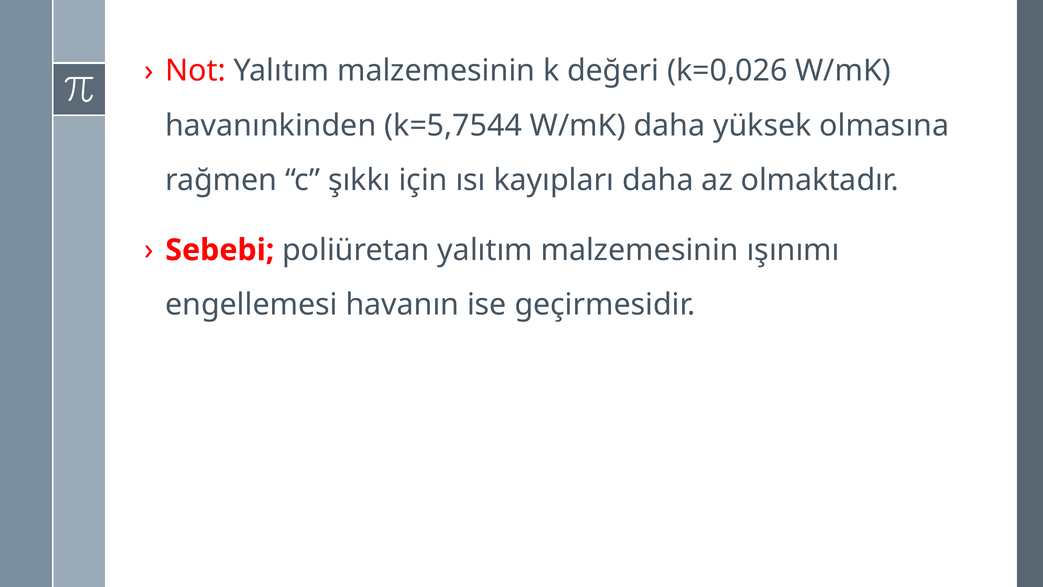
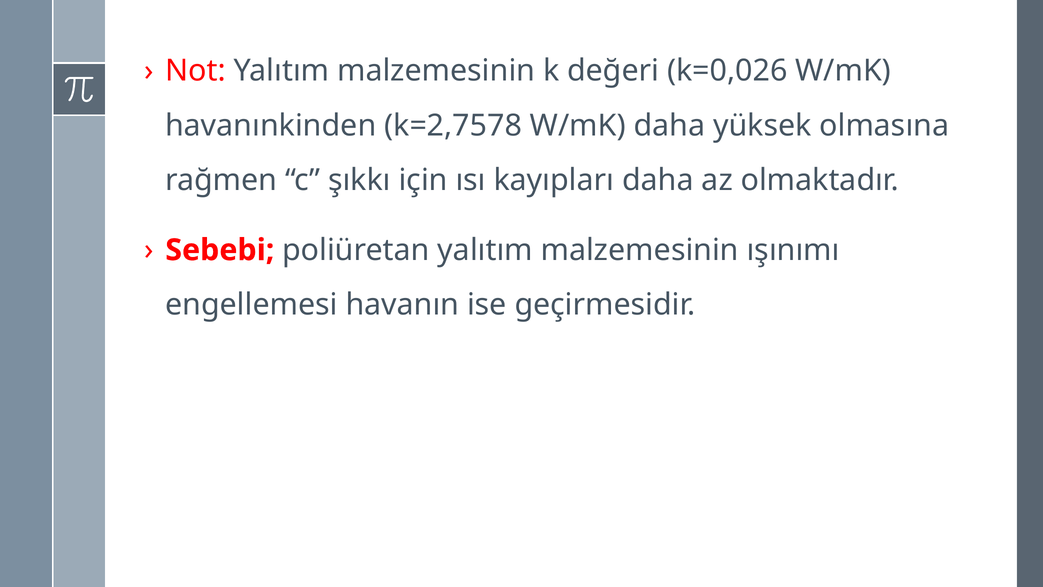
k=5,7544: k=5,7544 -> k=2,7578
